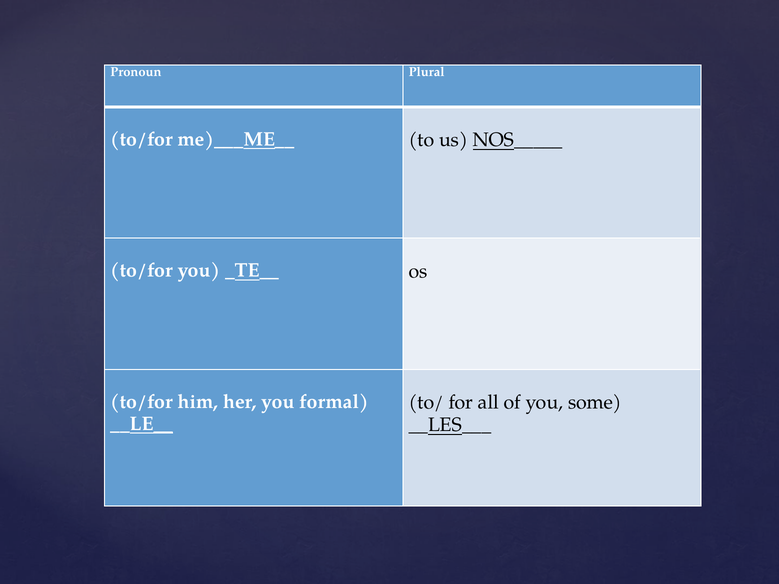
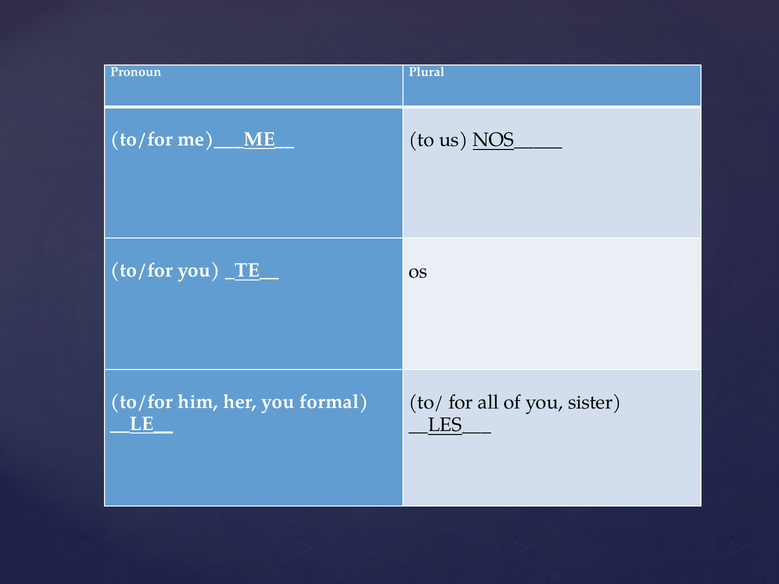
some: some -> sister
